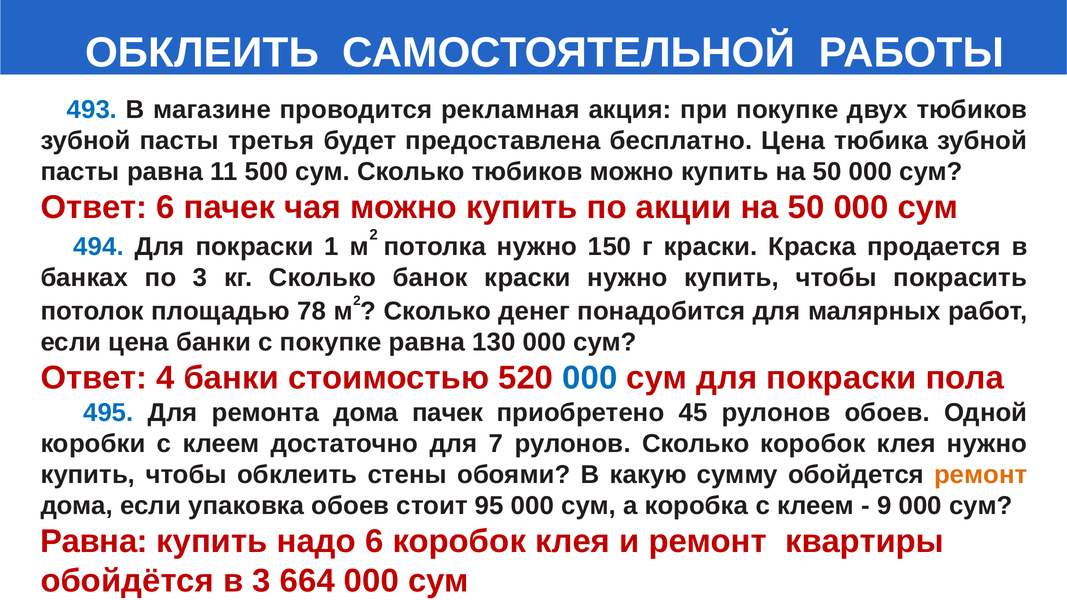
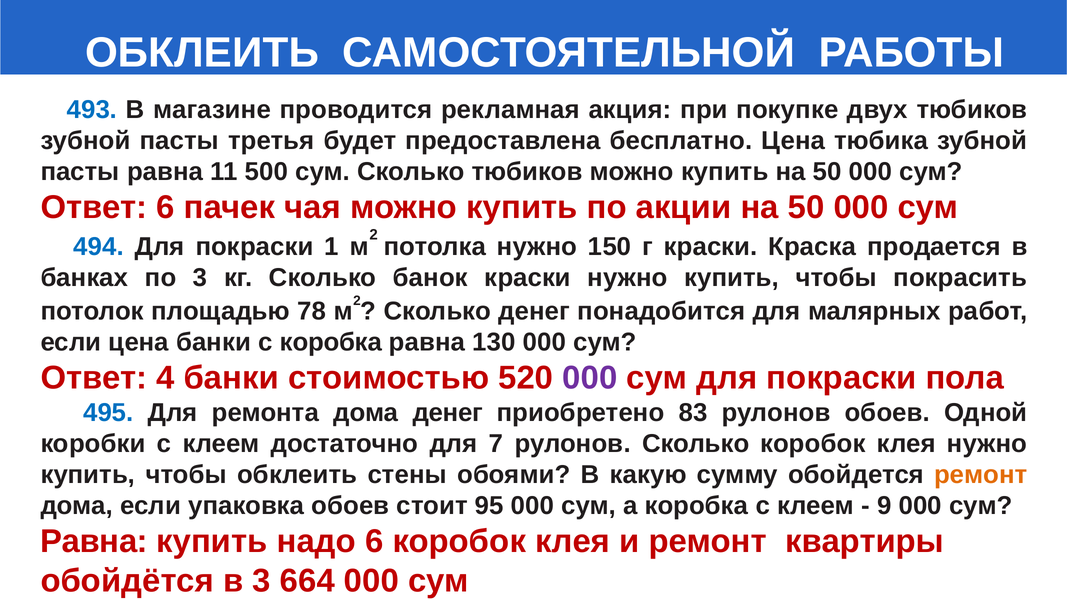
с покупке: покупке -> коробка
000 at (590, 378) colour: blue -> purple
дома пачек: пачек -> денег
45: 45 -> 83
